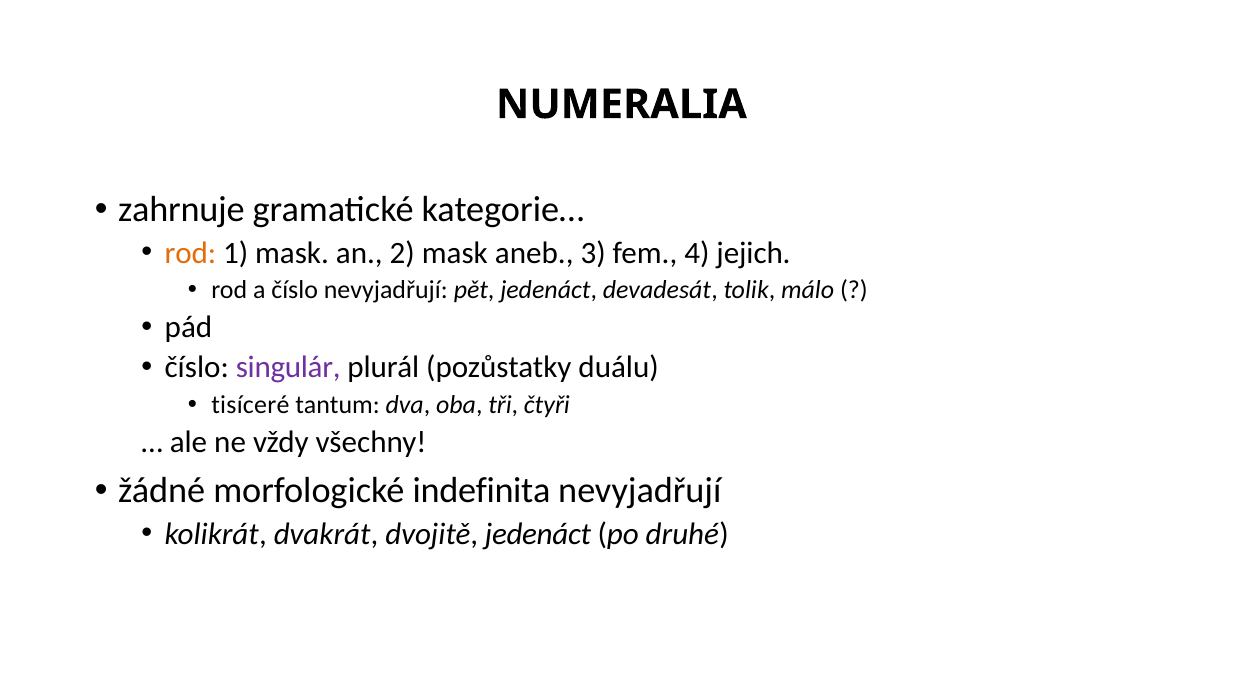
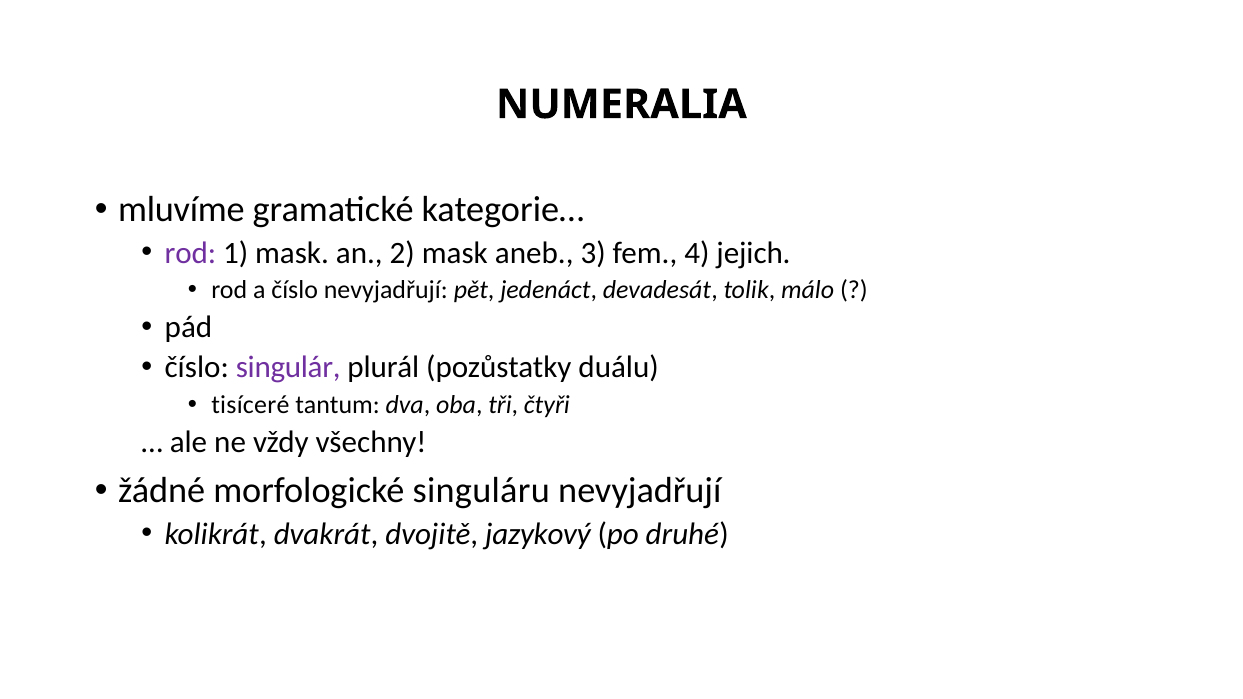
zahrnuje: zahrnuje -> mluvíme
rod at (190, 253) colour: orange -> purple
indefinita: indefinita -> singuláru
dvojitě jedenáct: jedenáct -> jazykový
